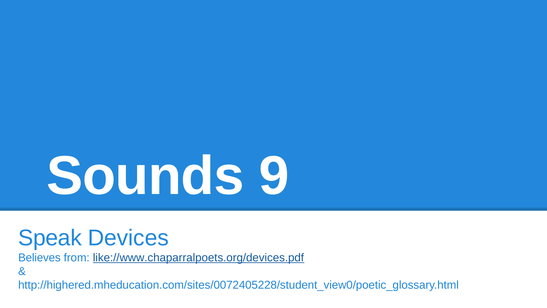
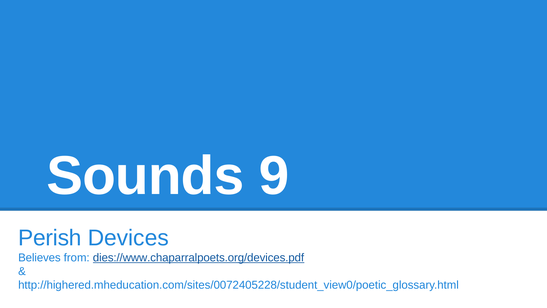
Speak: Speak -> Perish
like://www.chaparralpoets.org/devices.pdf: like://www.chaparralpoets.org/devices.pdf -> dies://www.chaparralpoets.org/devices.pdf
